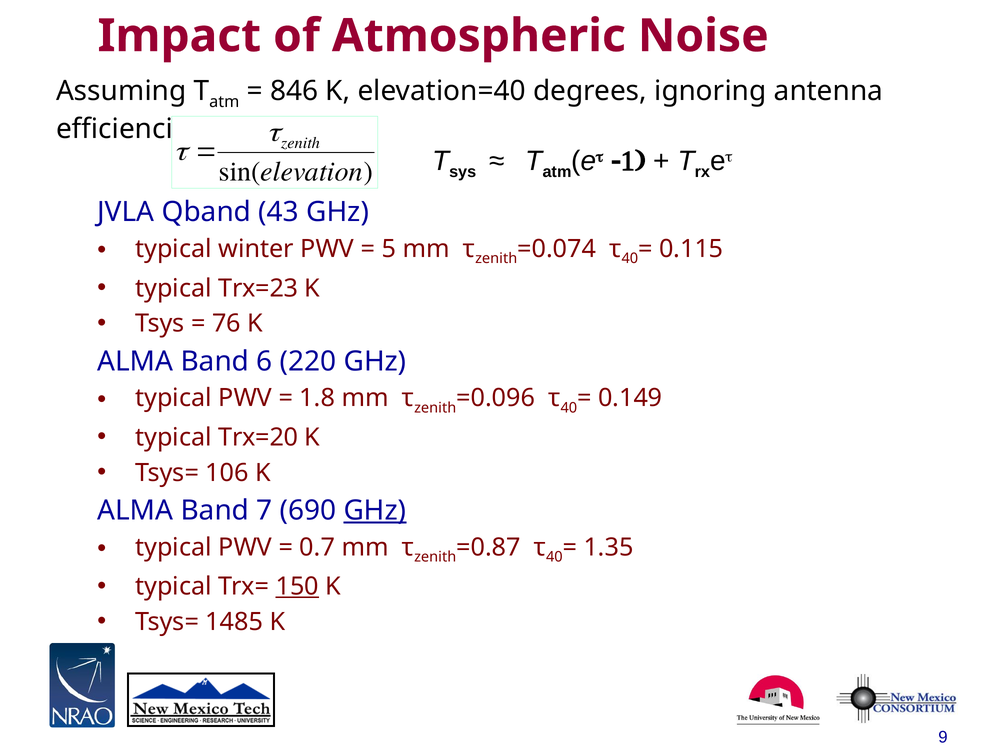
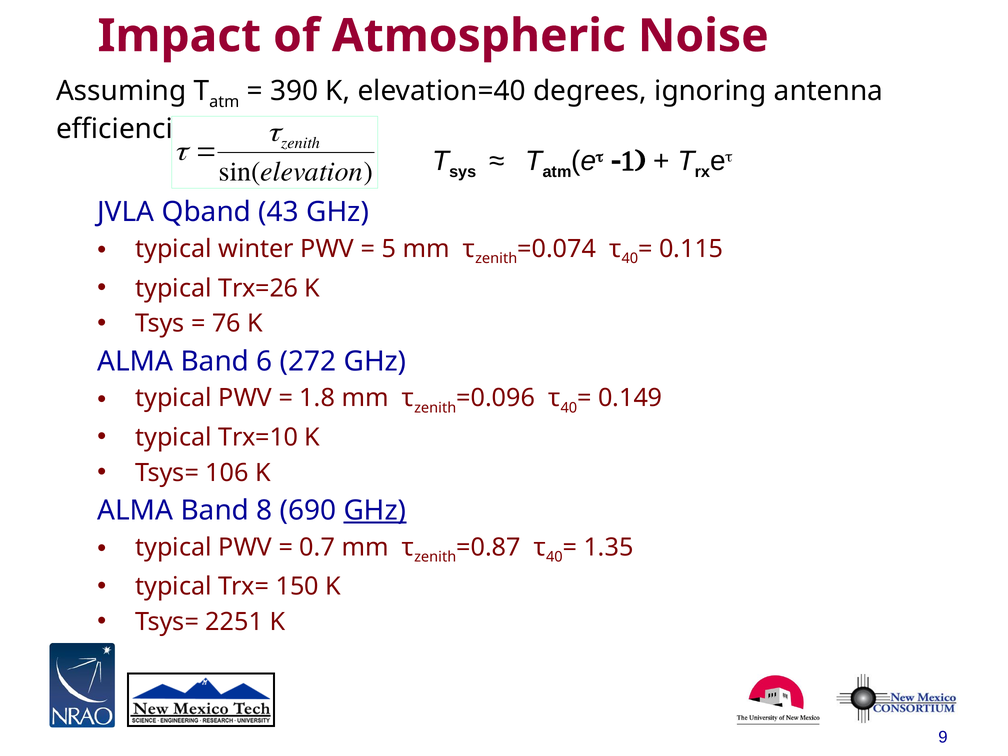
846: 846 -> 390
Trx=23: Trx=23 -> Trx=26
220: 220 -> 272
Trx=20: Trx=20 -> Trx=10
7: 7 -> 8
150 underline: present -> none
1485: 1485 -> 2251
